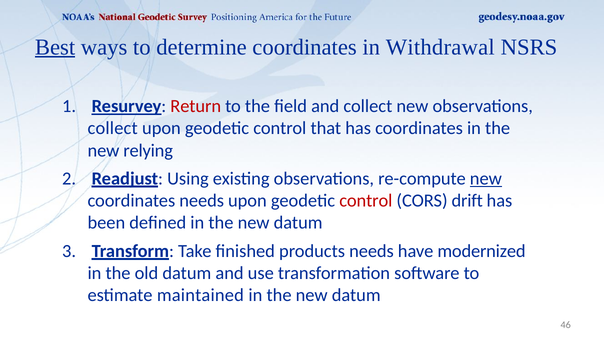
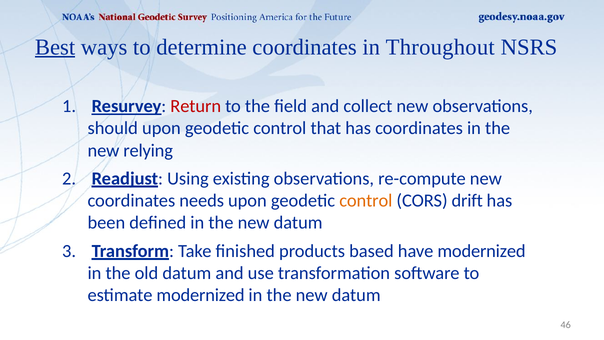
Withdrawal: Withdrawal -> Throughout
collect at (113, 128): collect -> should
new at (486, 178) underline: present -> none
control at (366, 201) colour: red -> orange
products needs: needs -> based
estimate maintained: maintained -> modernized
